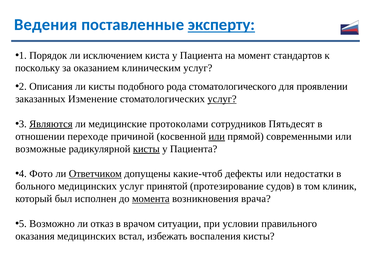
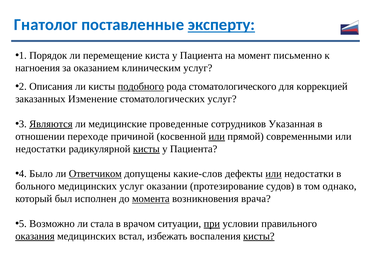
Ведения: Ведения -> Гнатолог
исключением: исключением -> перемещение
стандартов: стандартов -> письменно
поскольку: поскольку -> нагноения
подобного underline: none -> present
проявлении: проявлении -> коррекцией
услуг at (222, 99) underline: present -> none
протоколами: протоколами -> проведенные
Пятьдесят: Пятьдесят -> Указанная
возможные at (41, 149): возможные -> недостатки
Фото: Фото -> Было
какие-чтоб: какие-чтоб -> какие-слов
или at (274, 174) underline: none -> present
принятой: принятой -> оказании
клиник: клиник -> однако
отказ: отказ -> стала
при underline: none -> present
оказания underline: none -> present
кисты at (259, 236) underline: none -> present
